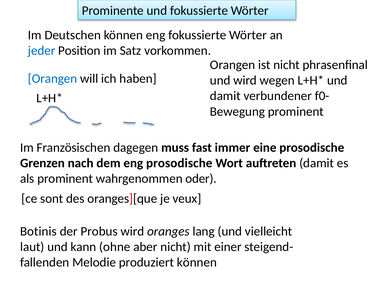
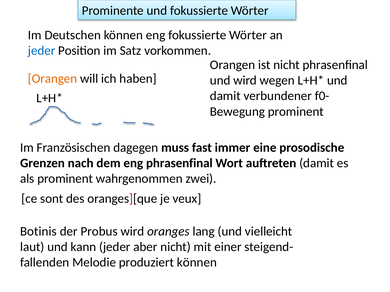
Orangen at (53, 79) colour: blue -> orange
eng prosodische: prosodische -> phrasenfinal
oder: oder -> zwei
kann ohne: ohne -> jeder
